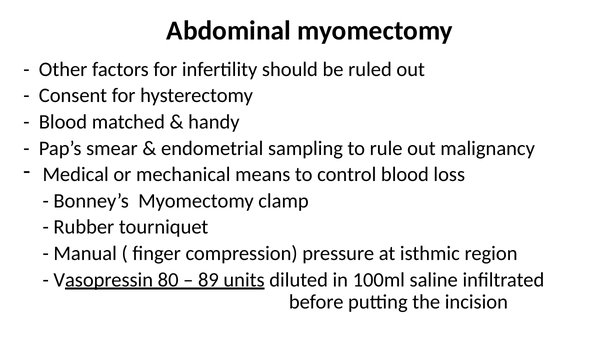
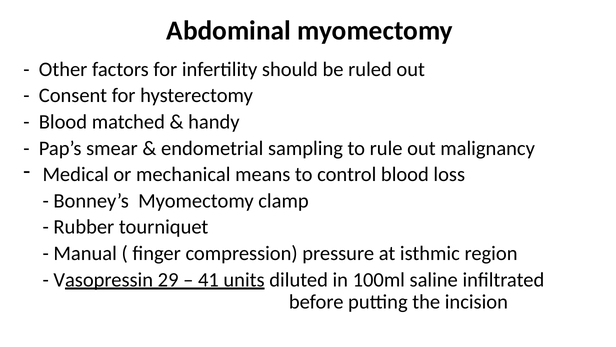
80: 80 -> 29
89: 89 -> 41
